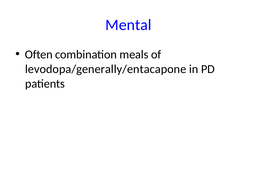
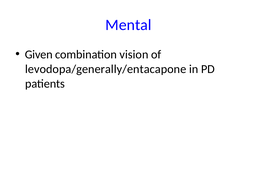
Often: Often -> Given
meals: meals -> vision
